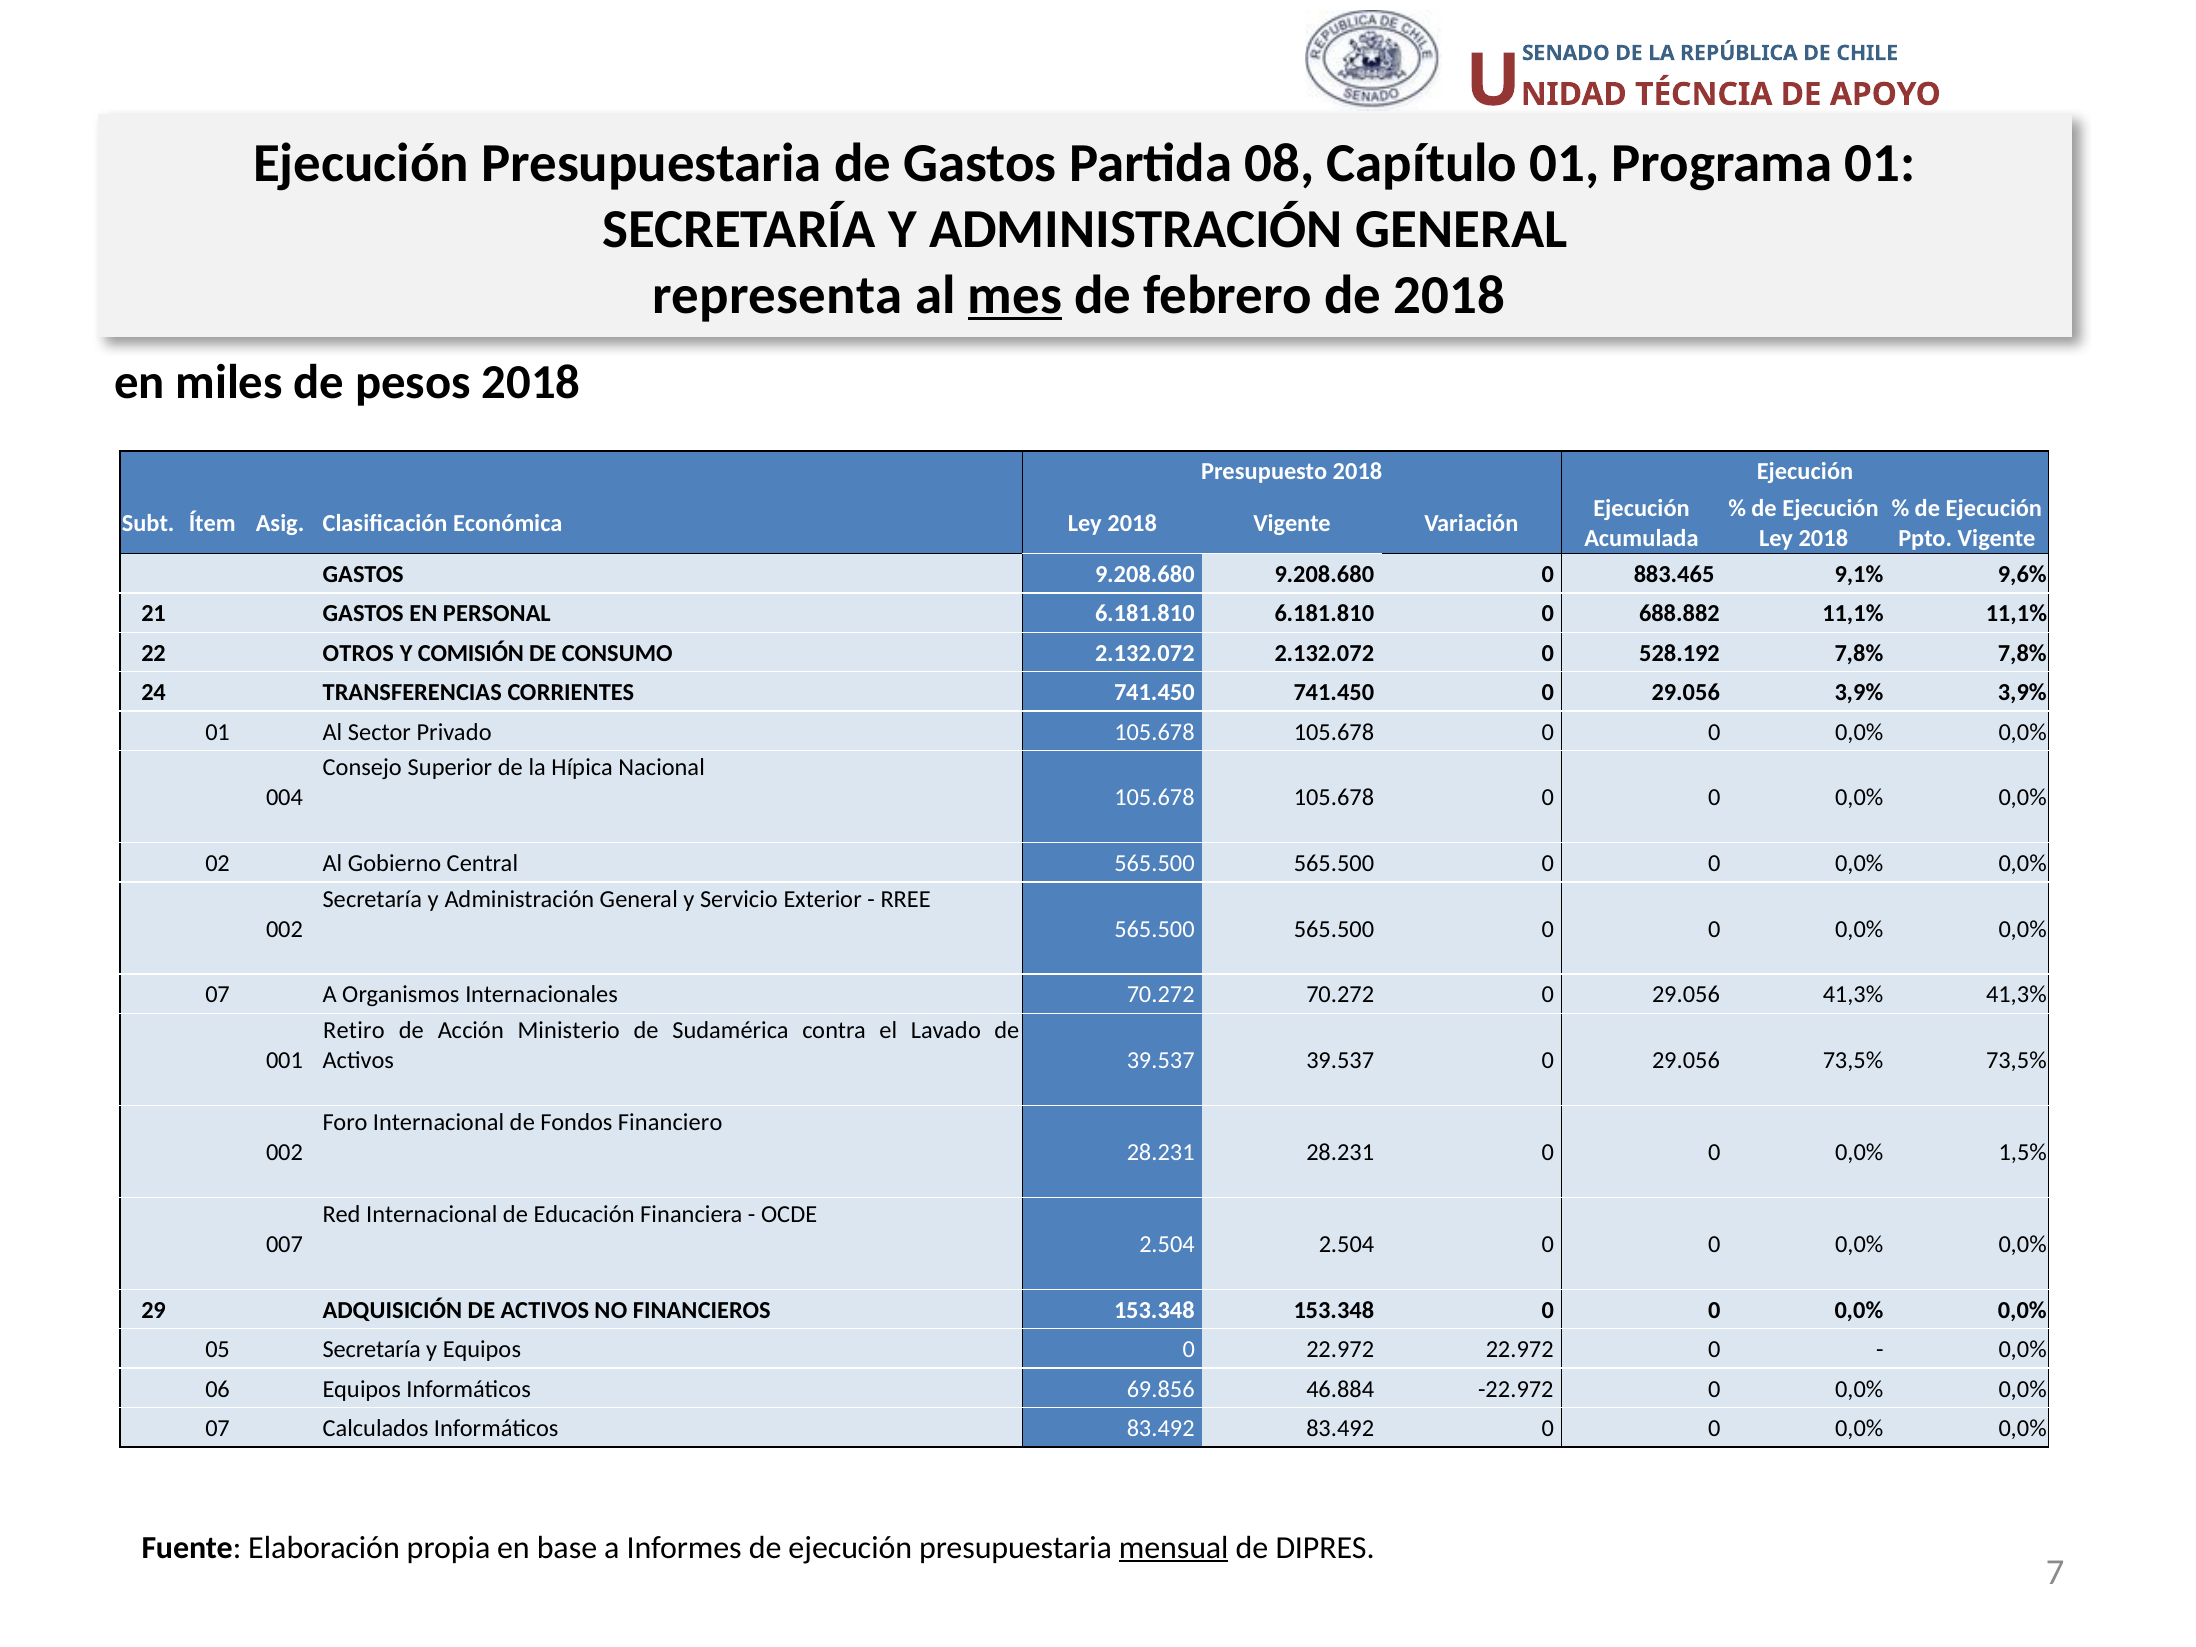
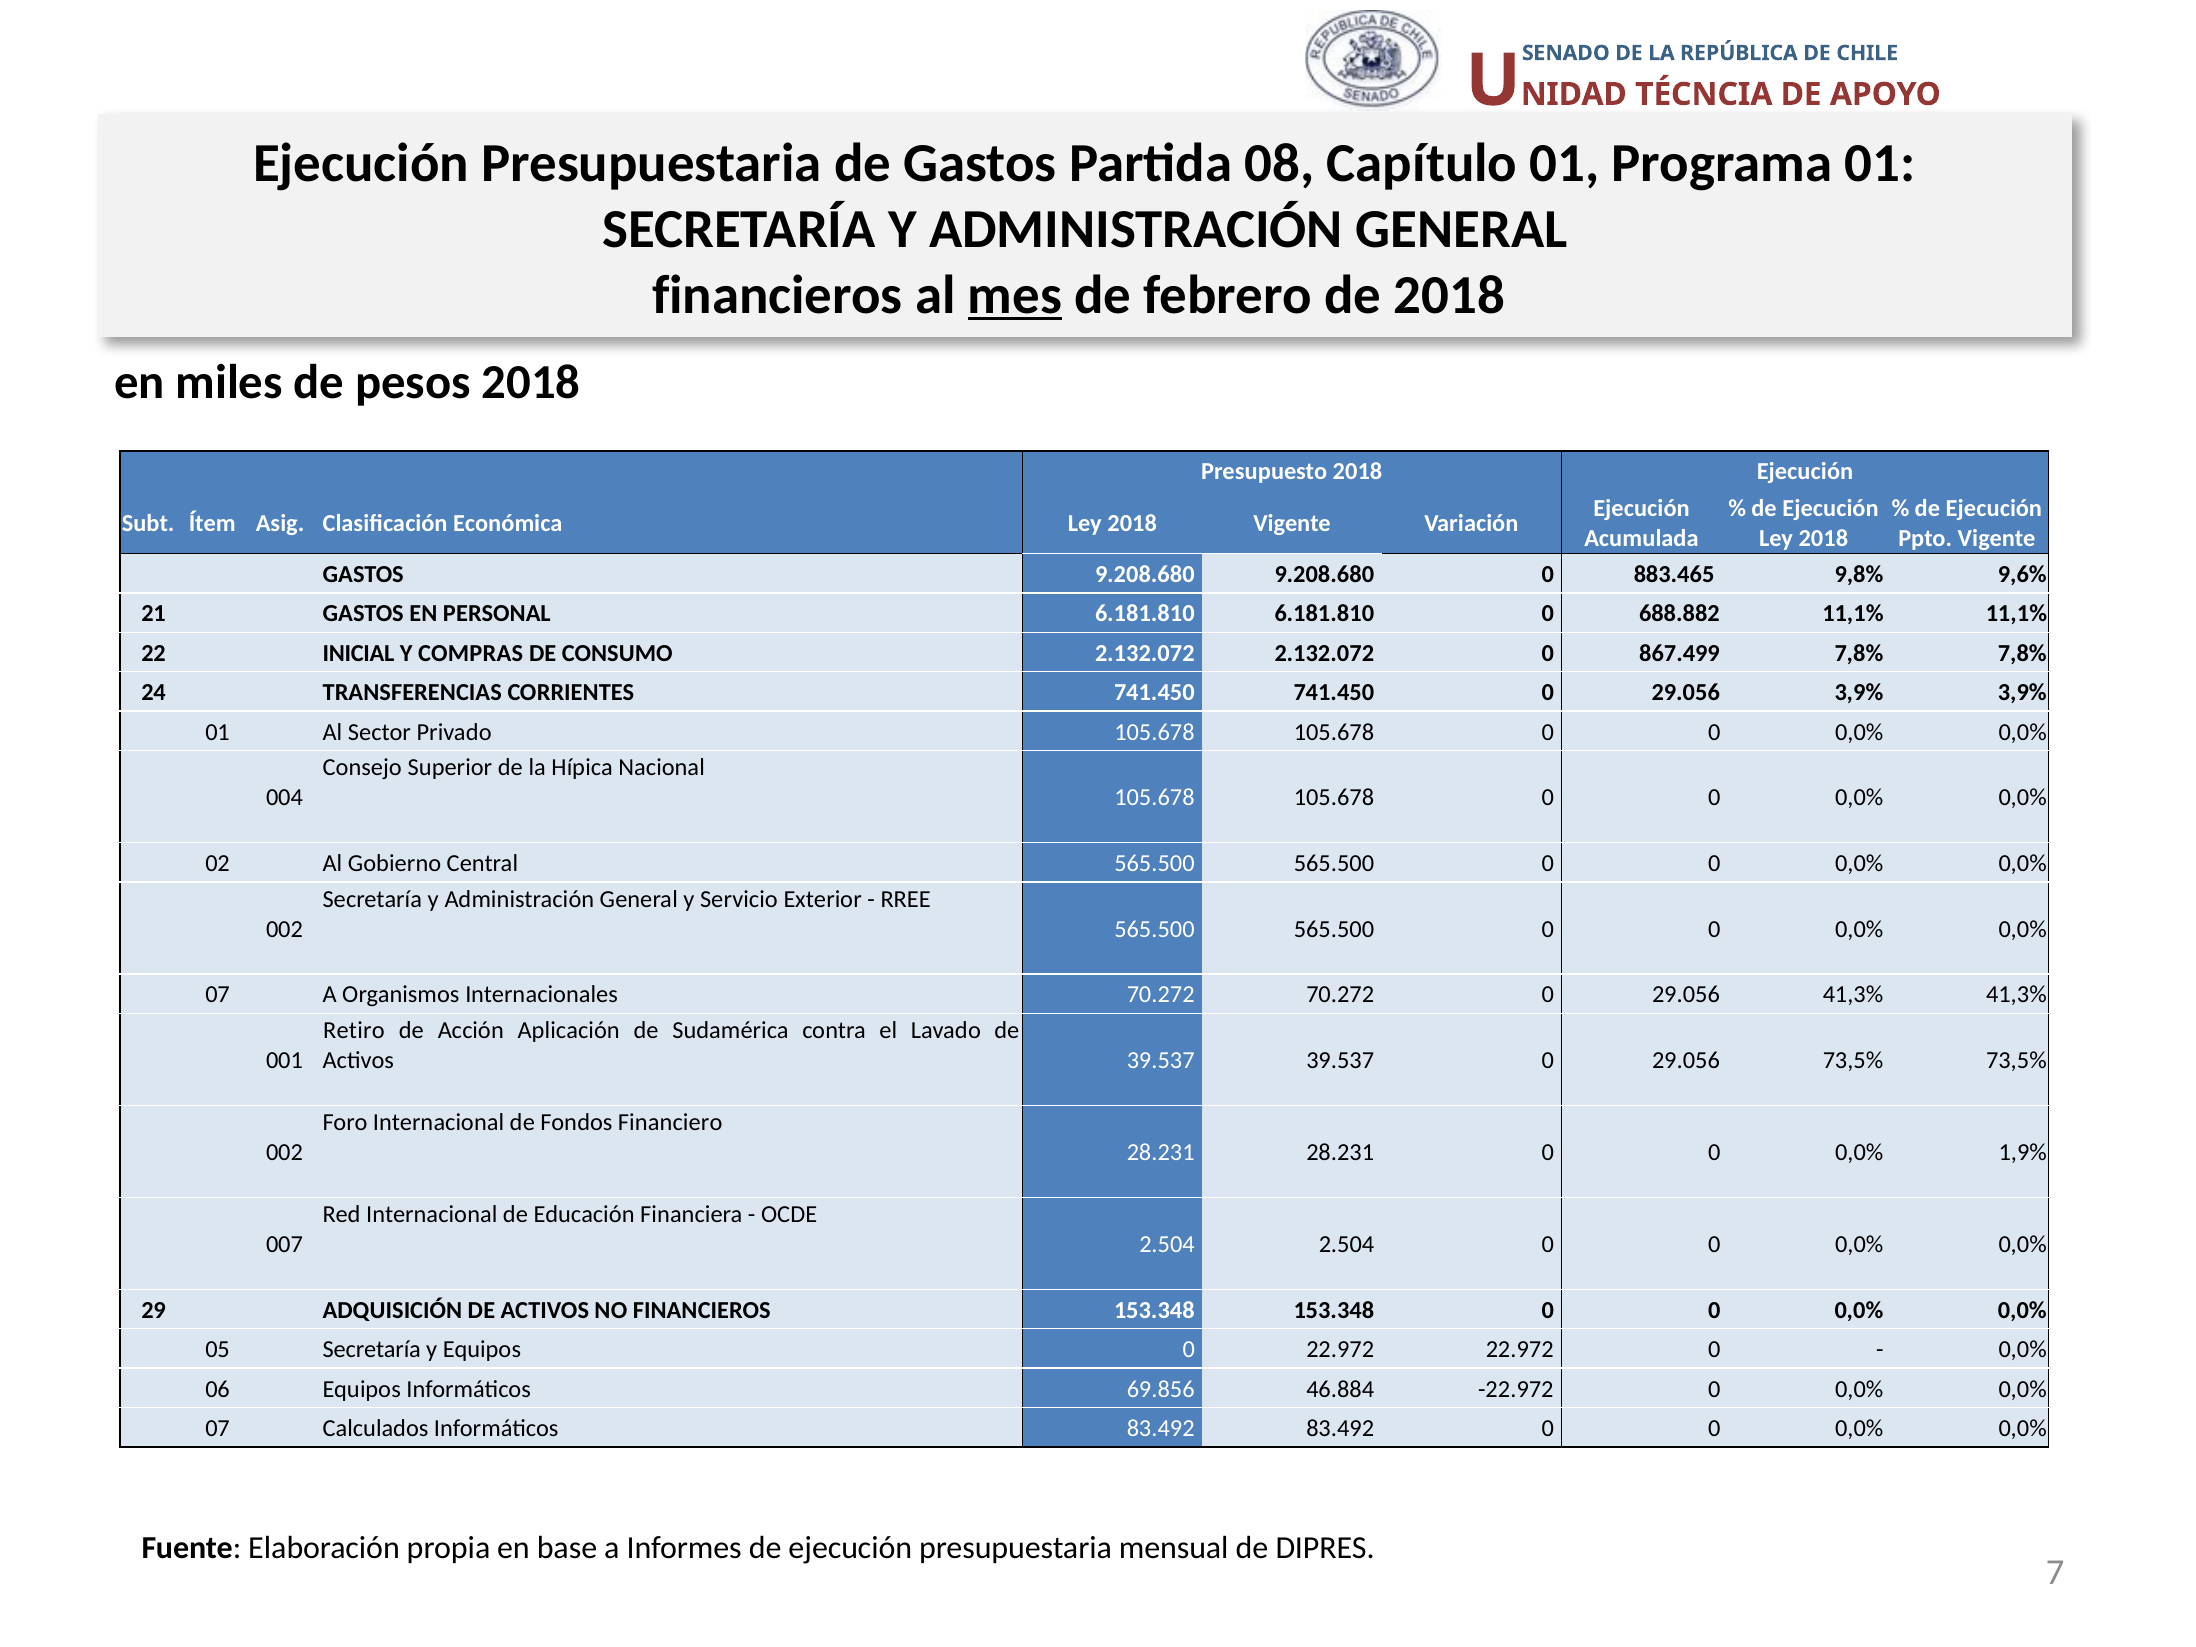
representa at (777, 295): representa -> financieros
9,1%: 9,1% -> 9,8%
OTROS: OTROS -> INICIAL
COMISIÓN: COMISIÓN -> COMPRAS
528.192: 528.192 -> 867.499
Ministerio: Ministerio -> Aplicación
1,5%: 1,5% -> 1,9%
mensual underline: present -> none
